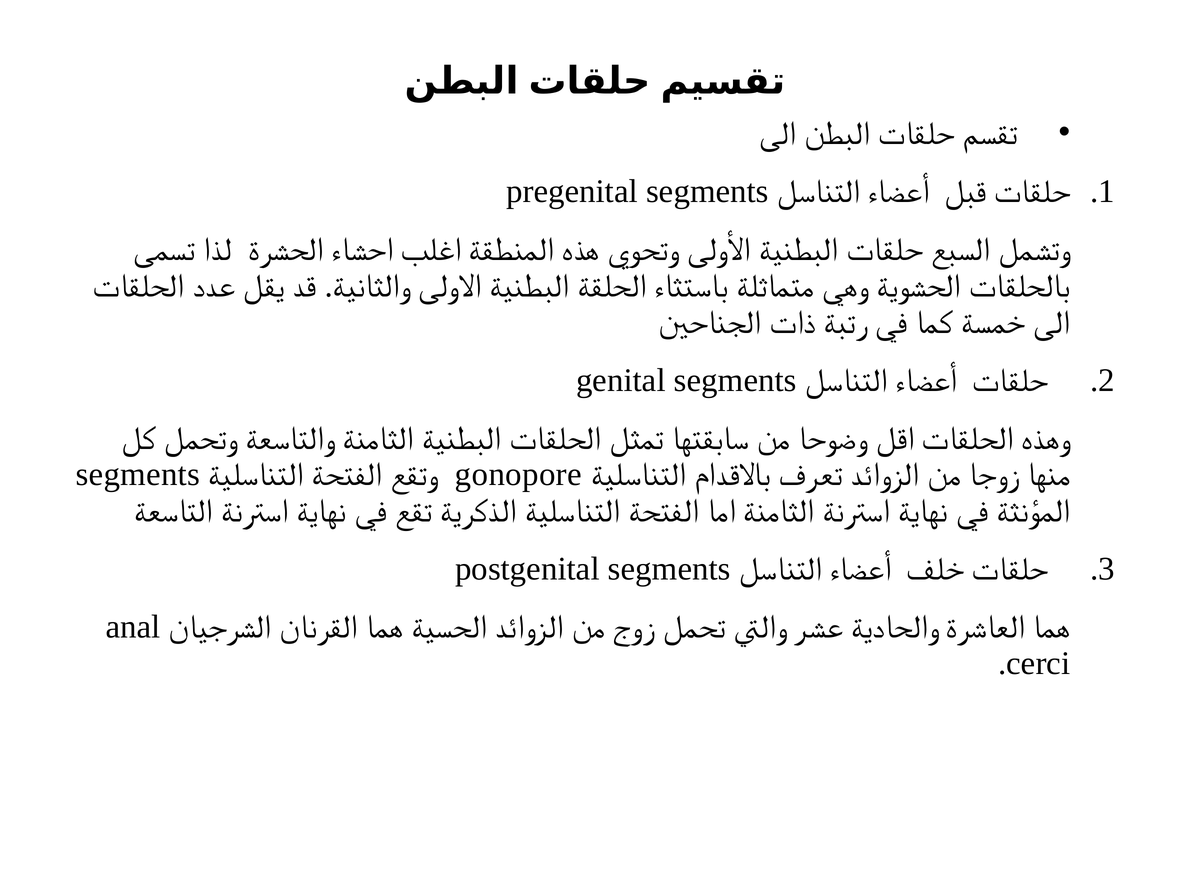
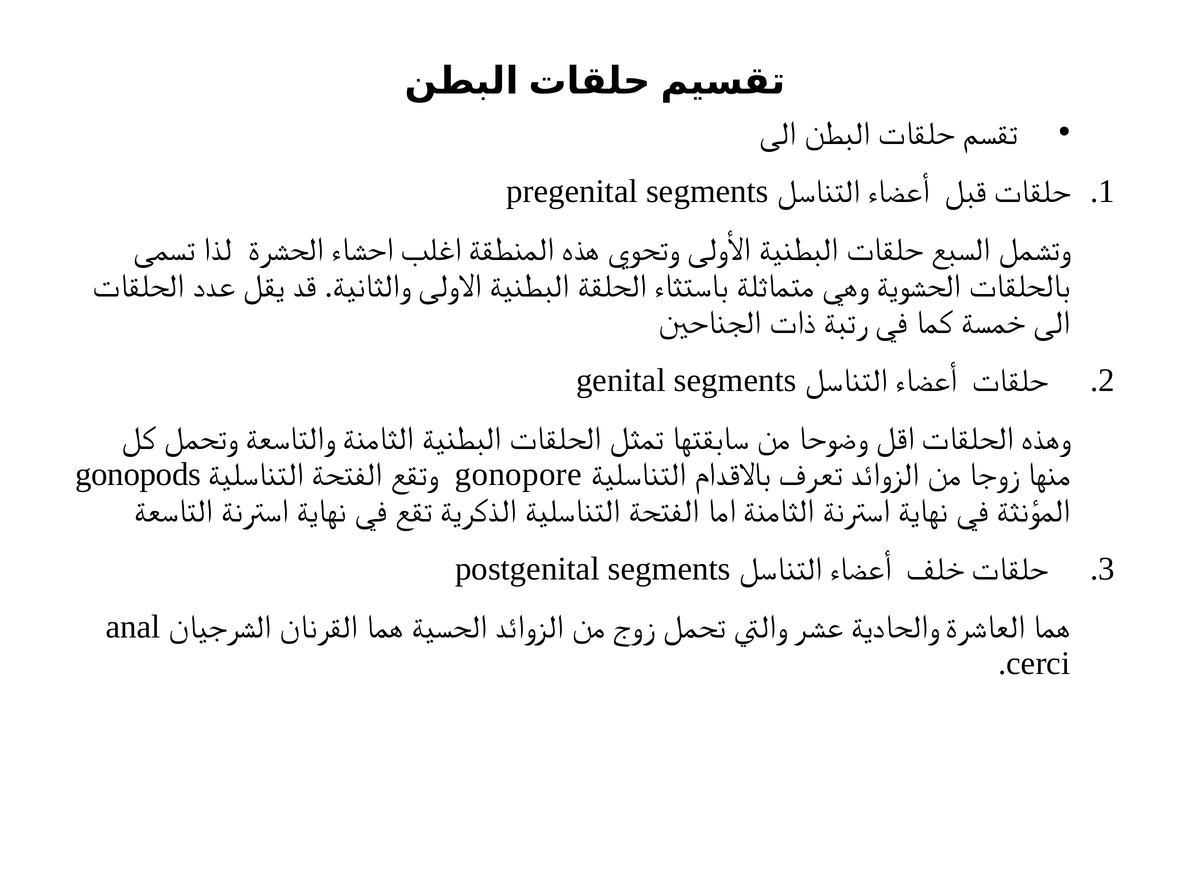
segments at (138, 474): segments -> gonopods
